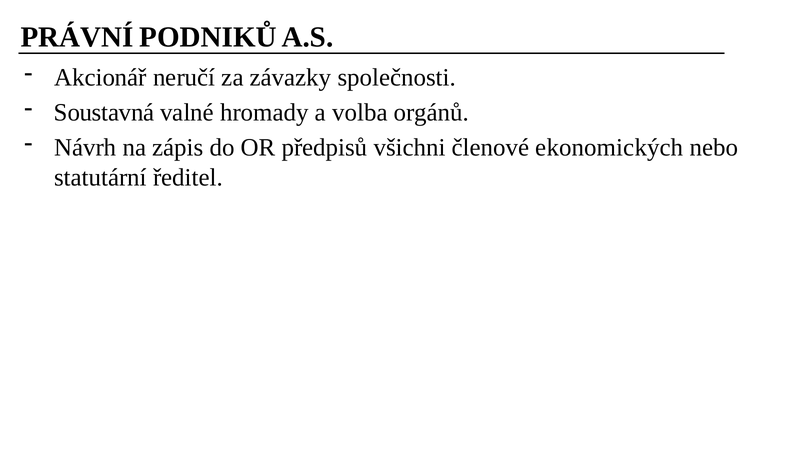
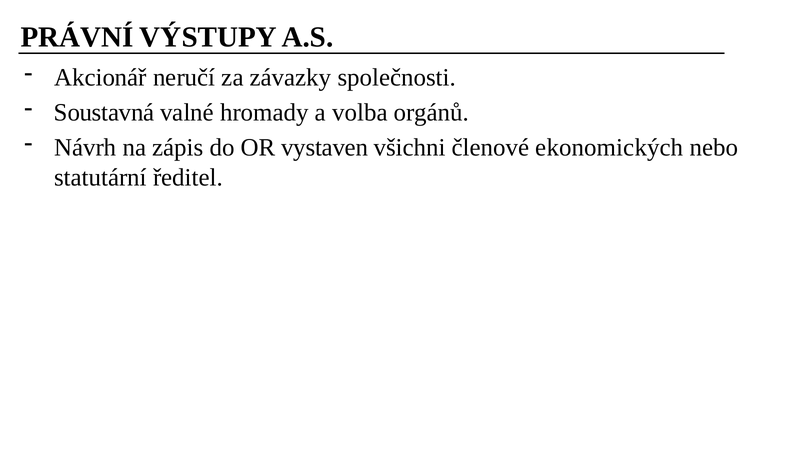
PODNIKŮ: PODNIKŮ -> VÝSTUPY
předpisů: předpisů -> vystaven
